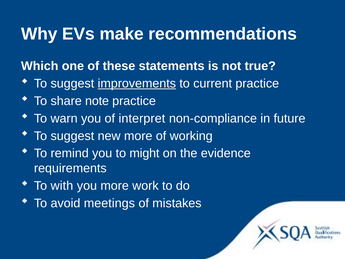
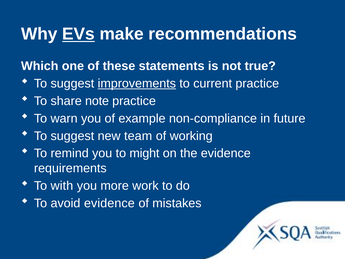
EVs underline: none -> present
interpret: interpret -> example
new more: more -> team
avoid meetings: meetings -> evidence
